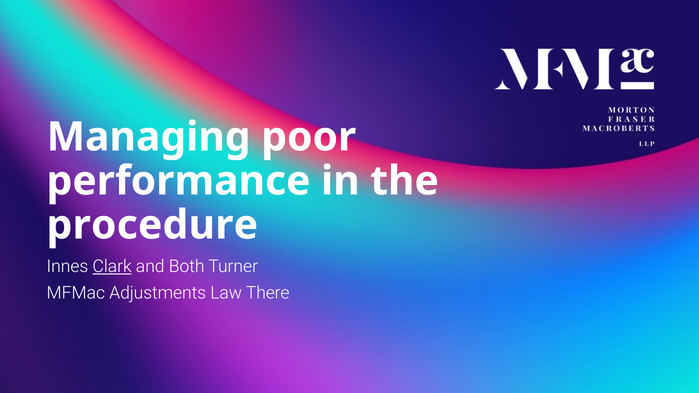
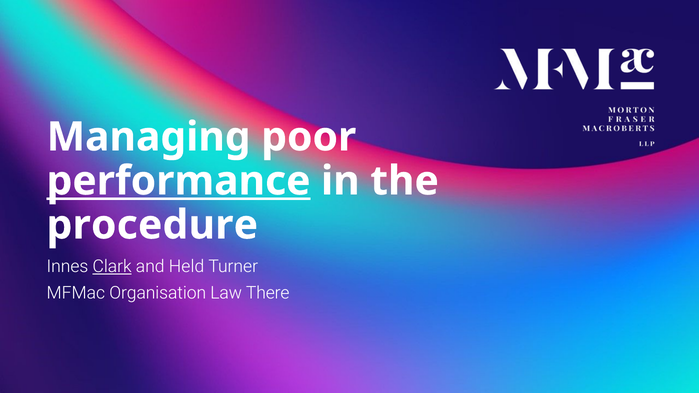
performance underline: none -> present
Both: Both -> Held
Adjustments: Adjustments -> Organisation
